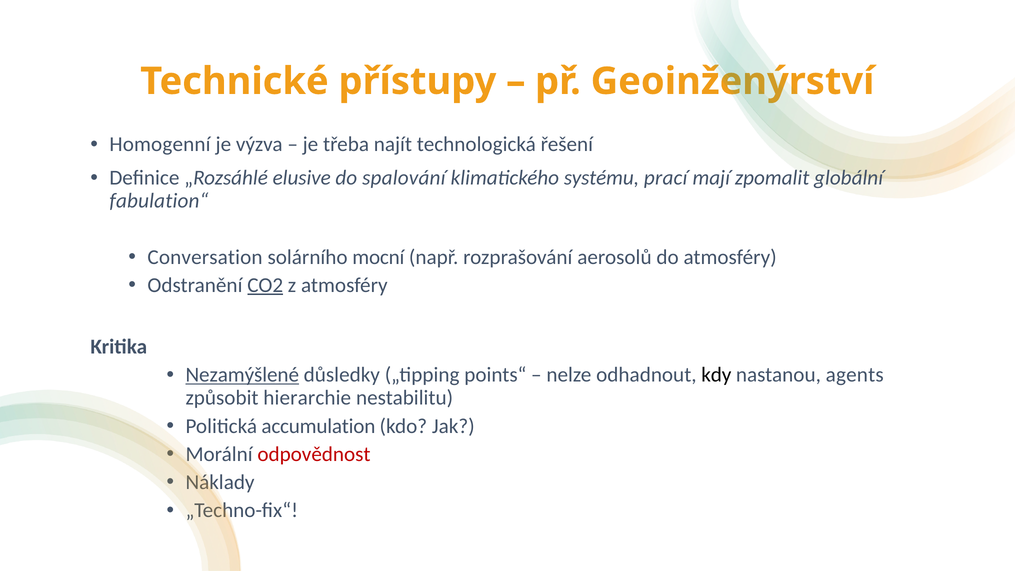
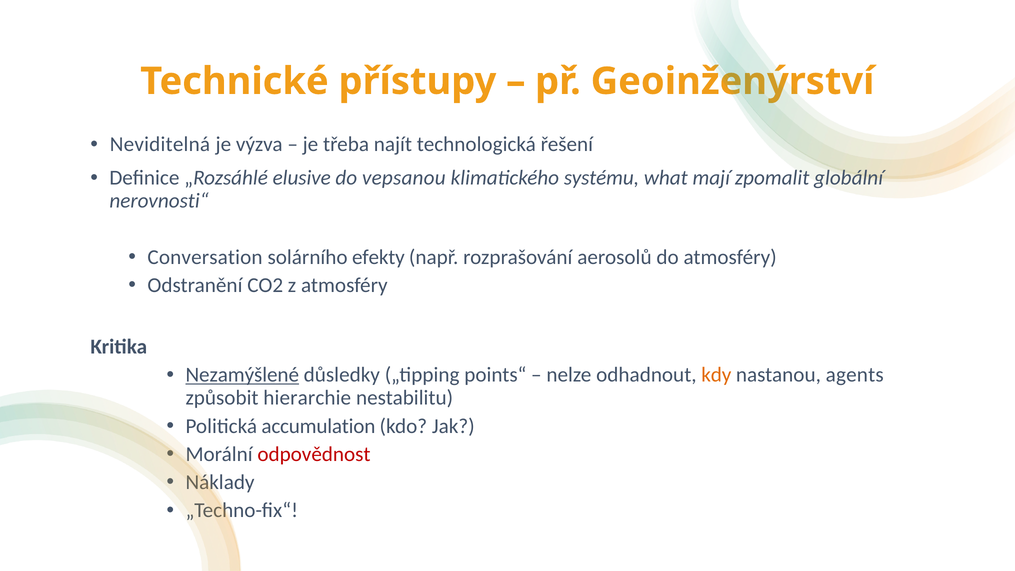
Homogenní: Homogenní -> Neviditelná
spalování: spalování -> vepsanou
prací: prací -> what
fabulation“: fabulation“ -> nerovnosti“
mocní: mocní -> efekty
CO2 underline: present -> none
kdy colour: black -> orange
